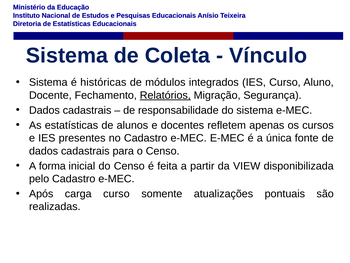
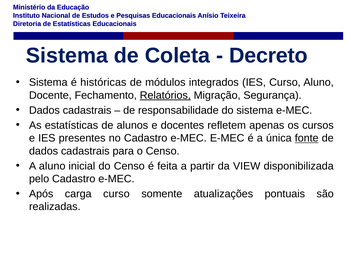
Vínculo: Vínculo -> Decreto
fonte underline: none -> present
A forma: forma -> aluno
